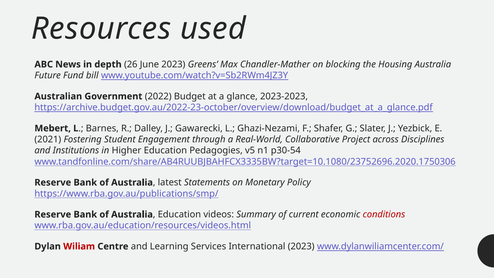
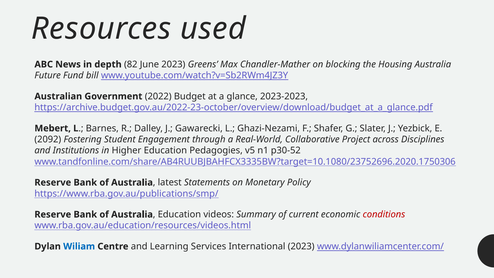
26: 26 -> 82
2021: 2021 -> 2092
p30-54: p30-54 -> p30-52
Wiliam colour: red -> blue
